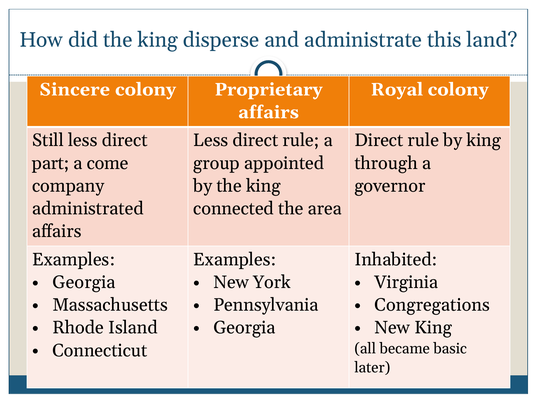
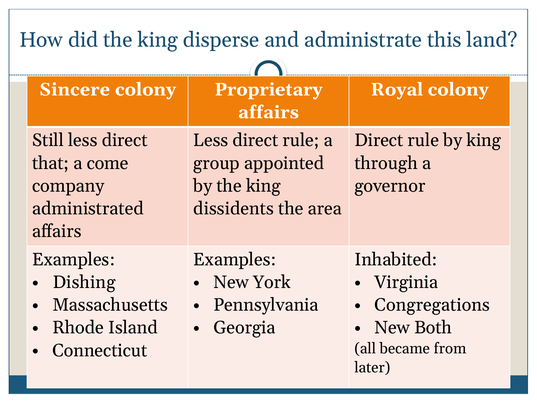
part: part -> that
connected: connected -> dissidents
Georgia at (84, 282): Georgia -> Dishing
New King: King -> Both
basic: basic -> from
